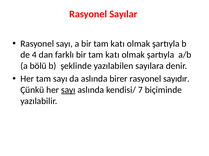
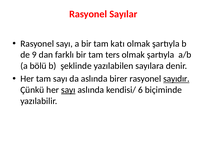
4: 4 -> 9
farklı bir tam katı: katı -> ters
sayıdır underline: none -> present
7: 7 -> 6
